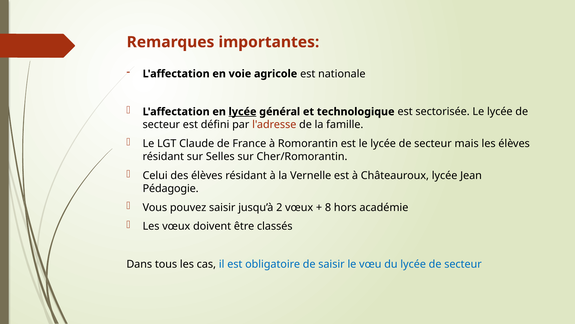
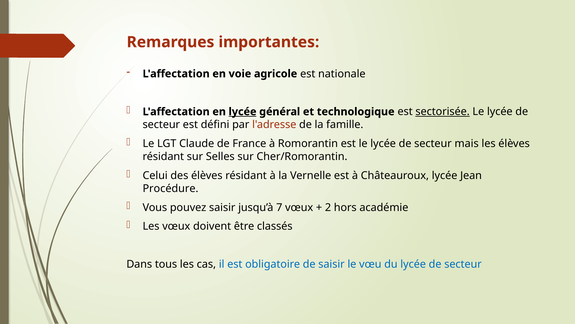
sectorisée underline: none -> present
Pédagogie: Pédagogie -> Procédure
2: 2 -> 7
8: 8 -> 2
